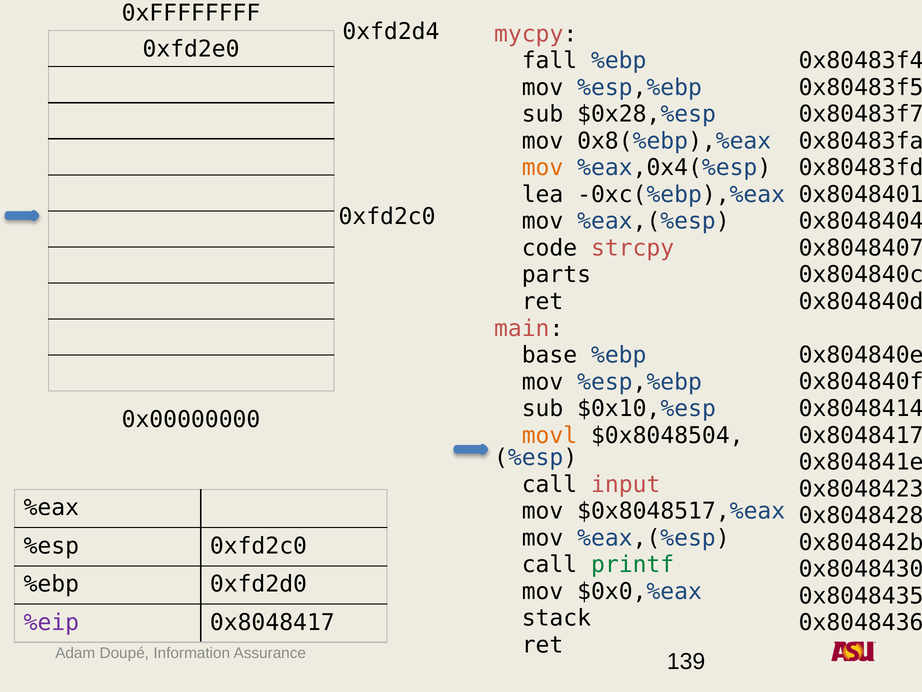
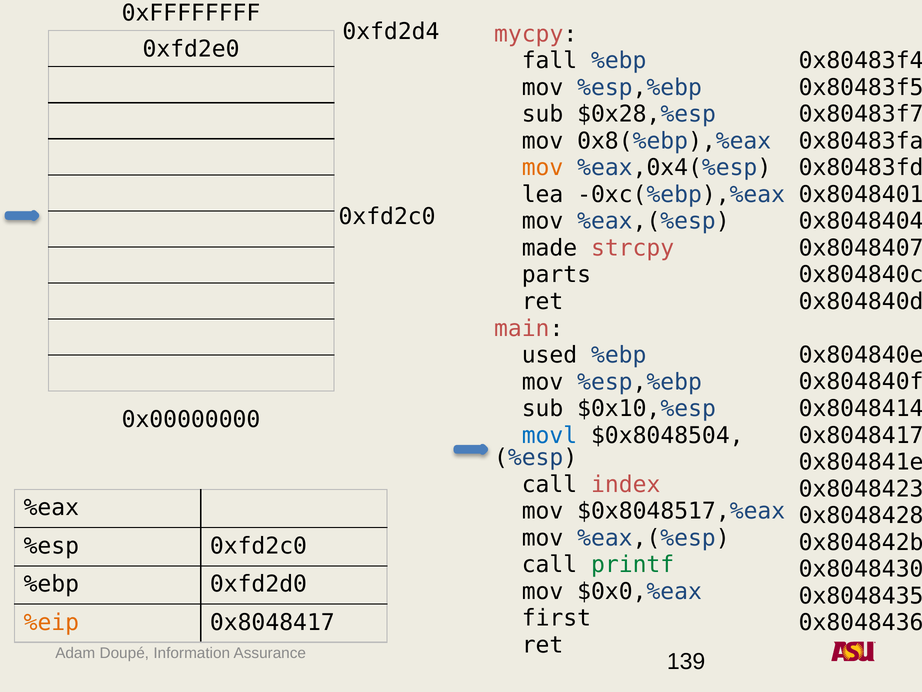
code: code -> made
base: base -> used
movl colour: orange -> blue
input: input -> index
stack: stack -> first
%eip colour: purple -> orange
